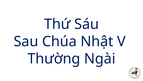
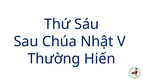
Ngài: Ngài -> Hiến
